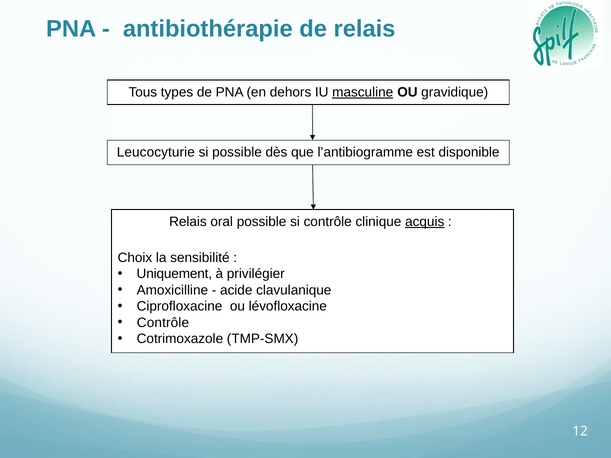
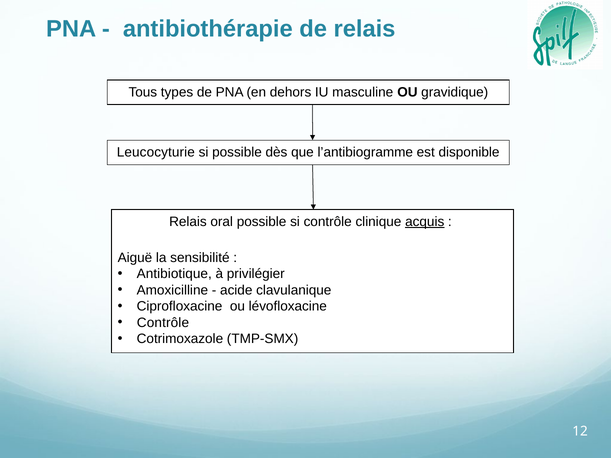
masculine underline: present -> none
Choix: Choix -> Aiguë
Uniquement: Uniquement -> Antibiotique
